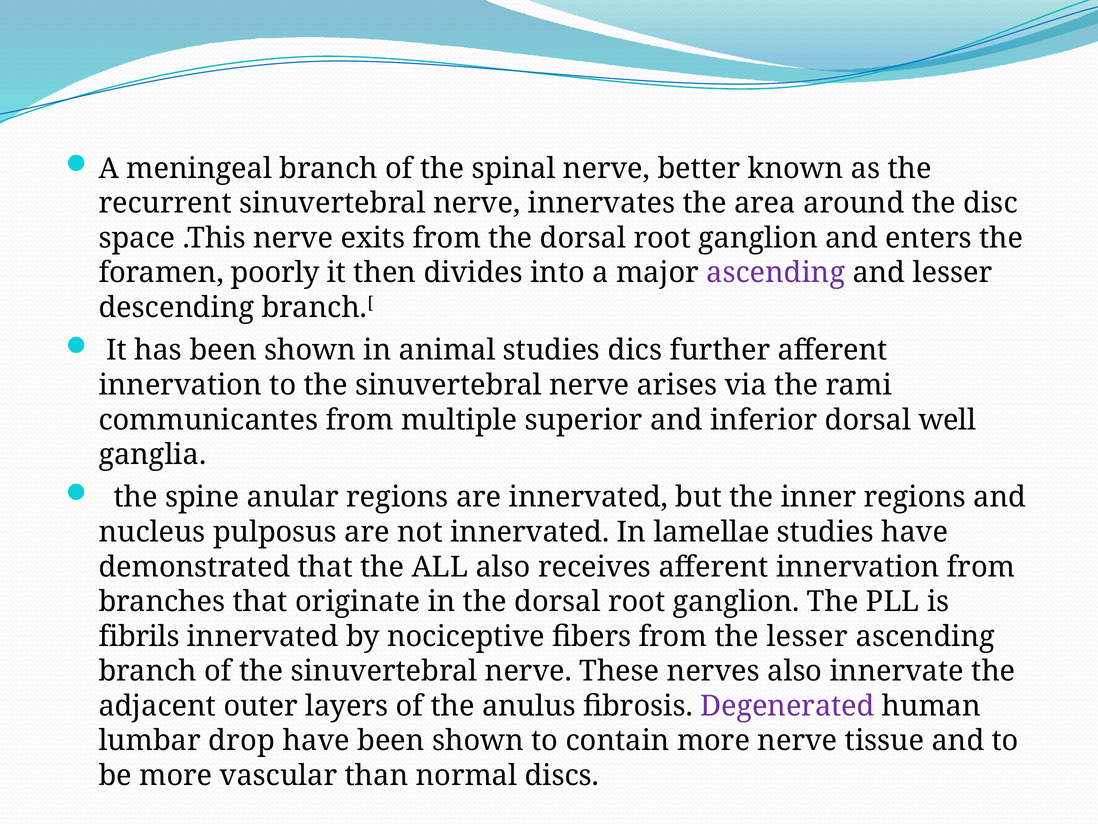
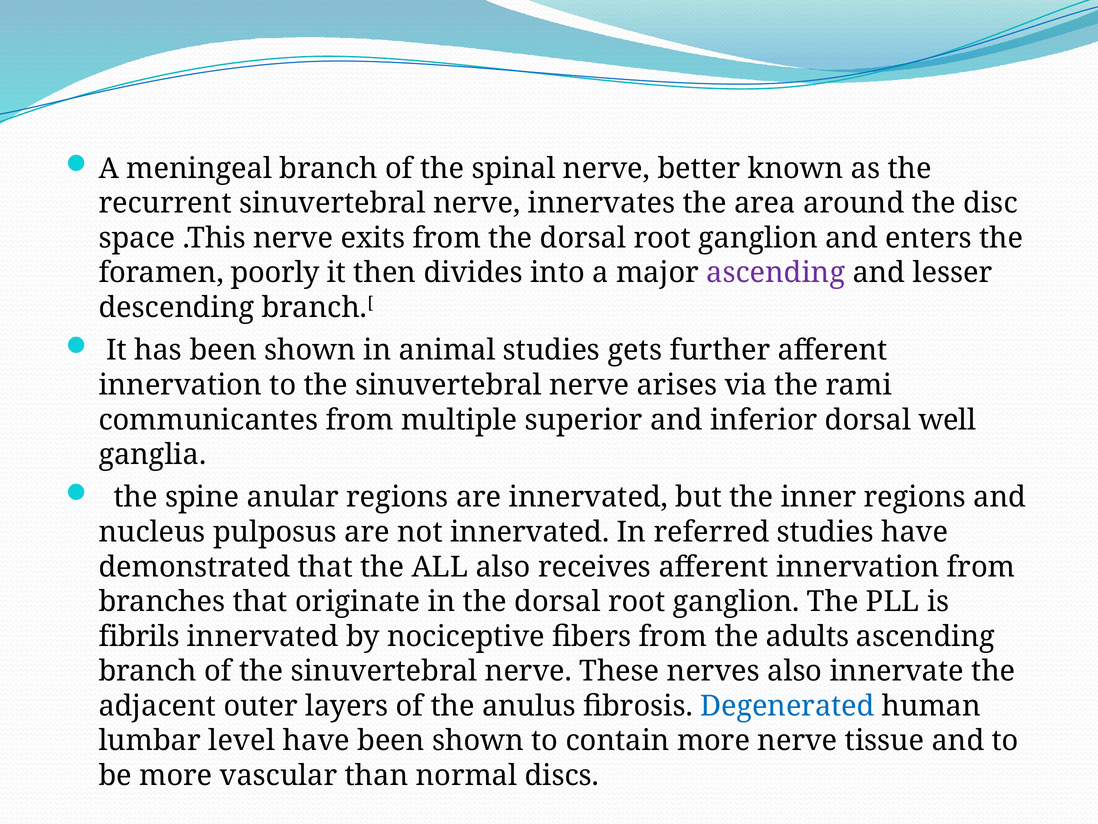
dics: dics -> gets
lamellae: lamellae -> referred
the lesser: lesser -> adults
Degenerated colour: purple -> blue
drop: drop -> level
